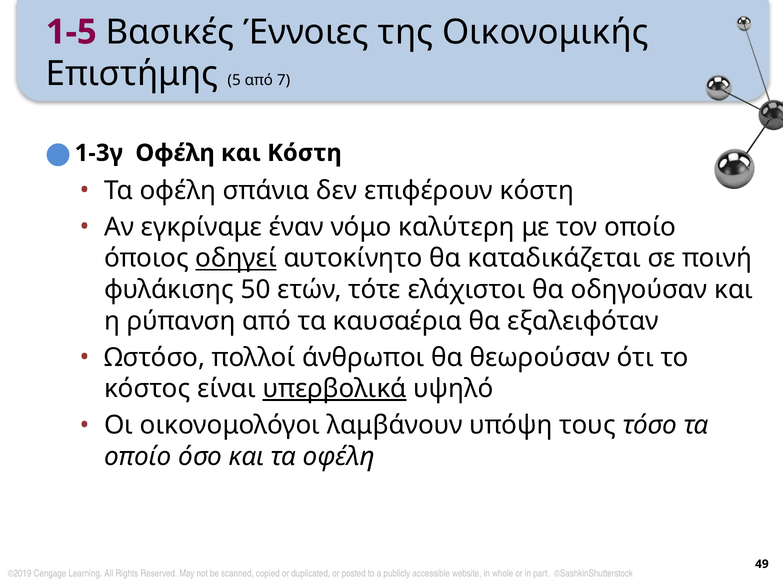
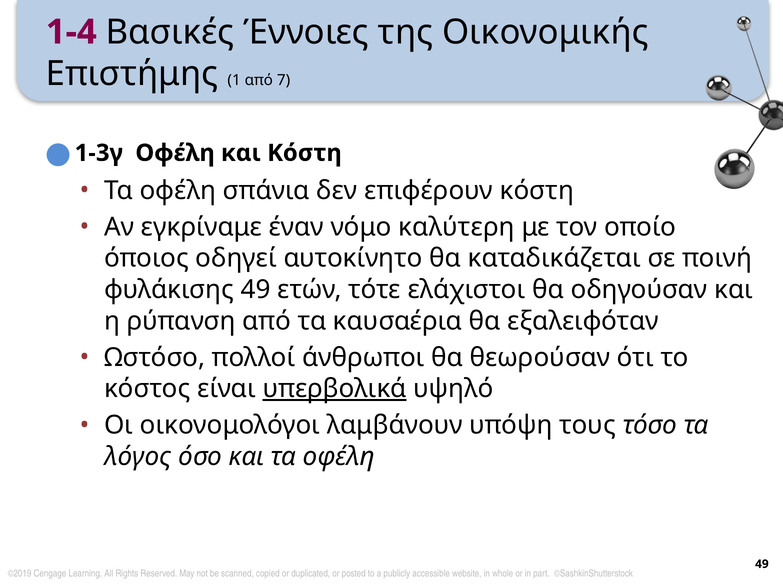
1-5: 1-5 -> 1-4
5: 5 -> 1
οδηγεί underline: present -> none
φυλάκισης 50: 50 -> 49
οποίο at (138, 457): οποίο -> λόγος
